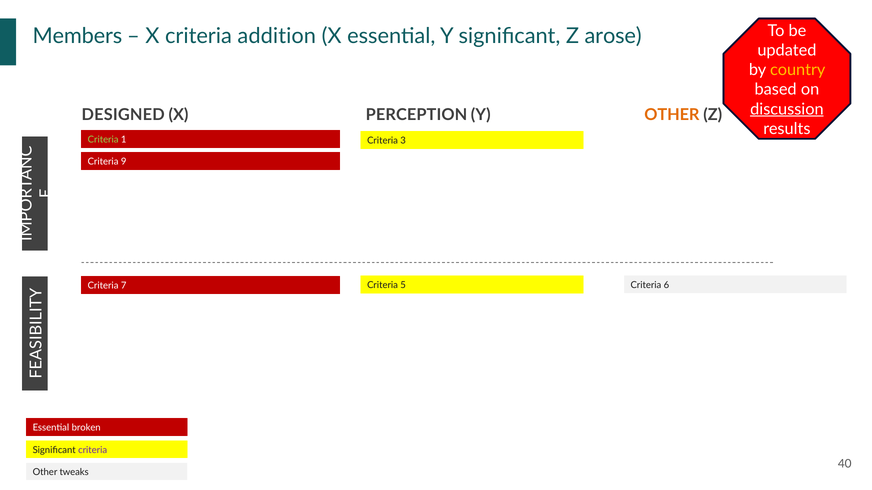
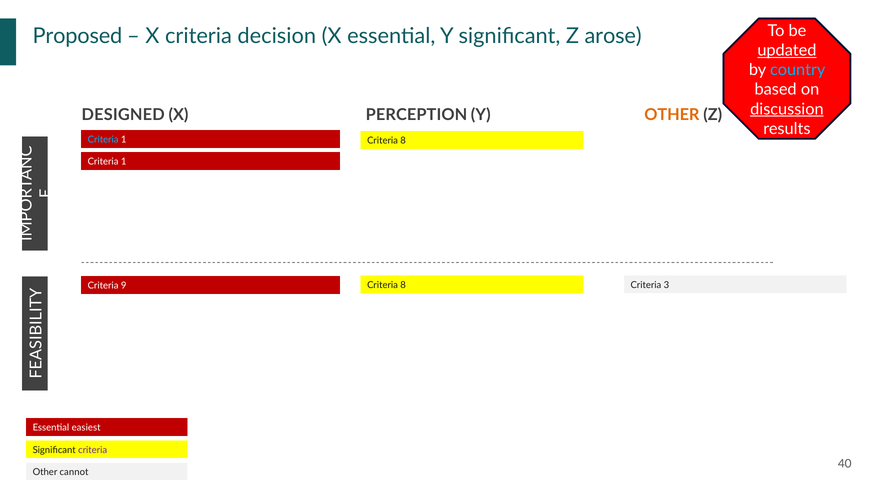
Members: Members -> Proposed
addition: addition -> decision
updated underline: none -> present
country colour: yellow -> light blue
Criteria at (103, 140) colour: light green -> light blue
3 at (403, 141): 3 -> 8
9 at (124, 162): 9 -> 1
7: 7 -> 9
5 at (403, 285): 5 -> 8
6: 6 -> 3
broken: broken -> easiest
tweaks: tweaks -> cannot
